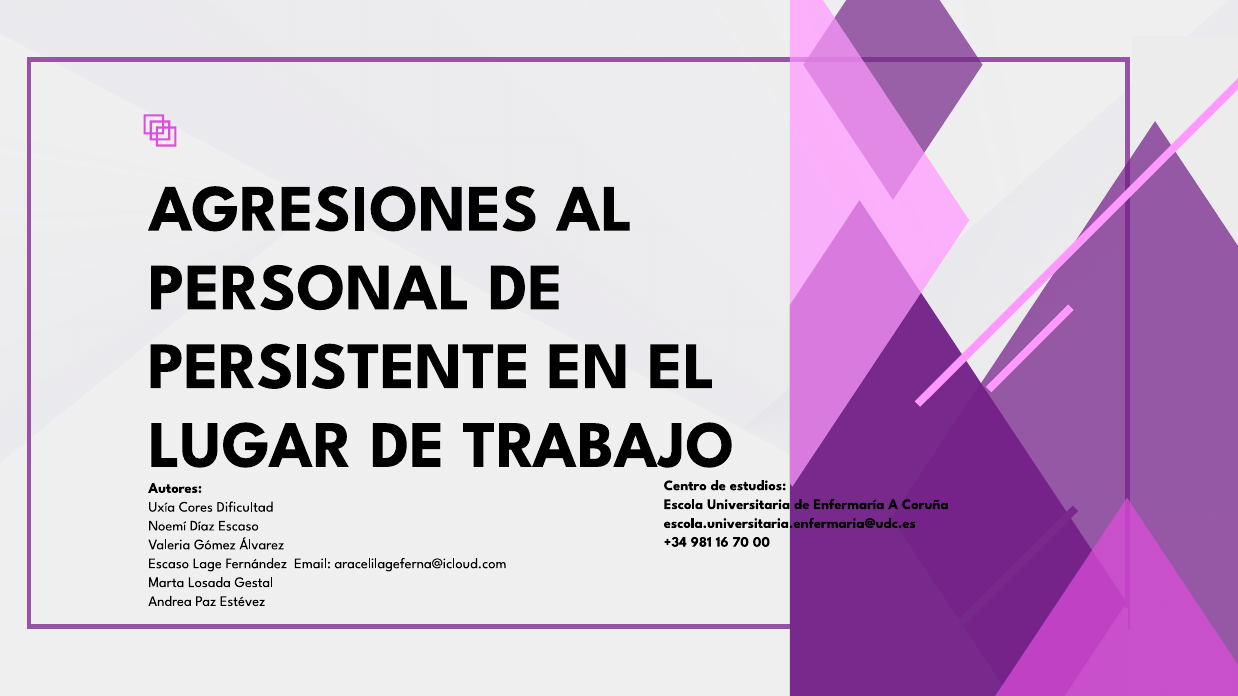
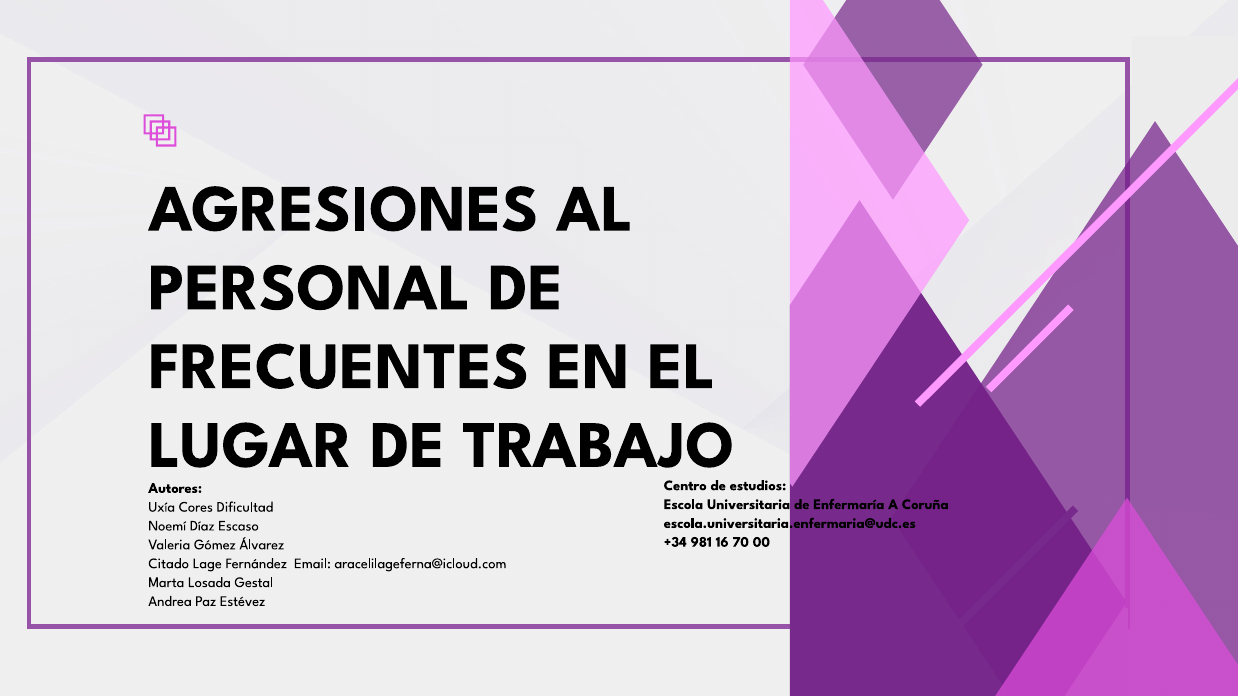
PERSISTENTE: PERSISTENTE -> FRECUENTES
Escaso at (169, 564): Escaso -> Citado
